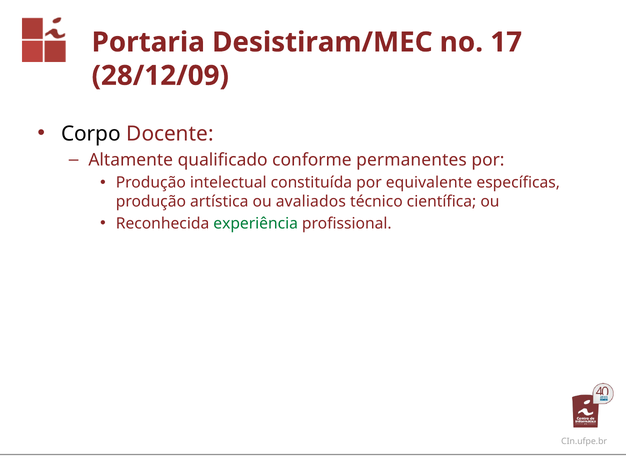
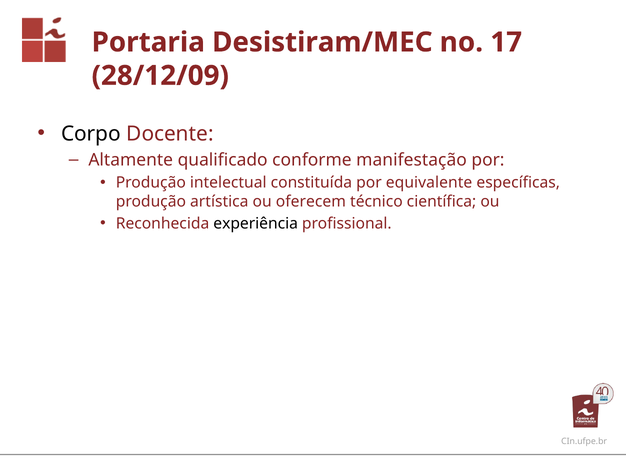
permanentes: permanentes -> manifestação
avaliados: avaliados -> oferecem
experiência colour: green -> black
